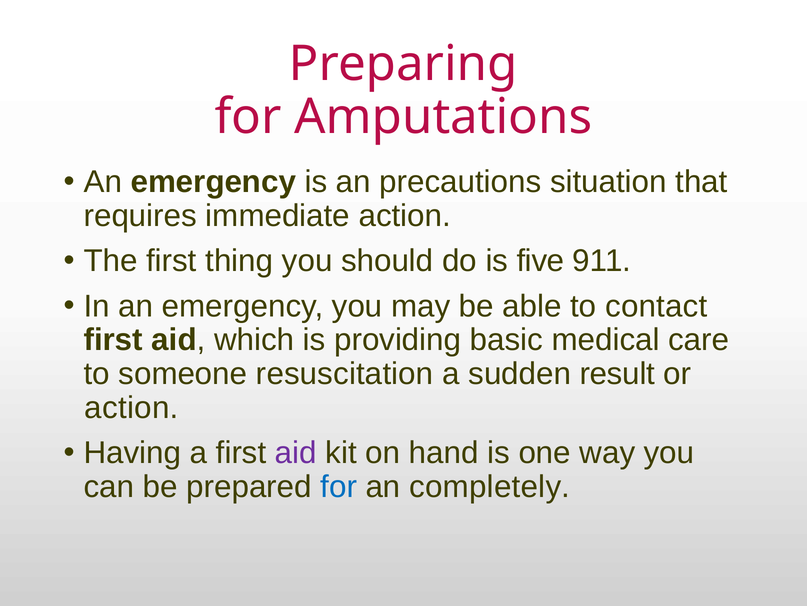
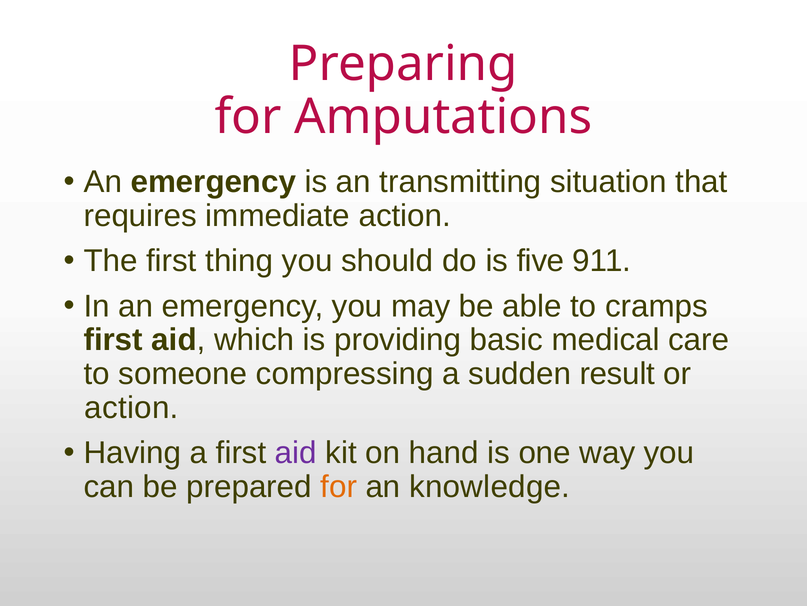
precautions: precautions -> transmitting
contact: contact -> cramps
resuscitation: resuscitation -> compressing
for at (339, 486) colour: blue -> orange
completely: completely -> knowledge
